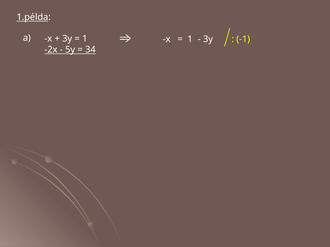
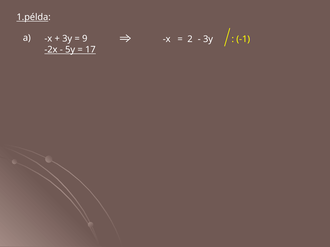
1 at (85, 39): 1 -> 9
1 at (190, 39): 1 -> 2
34: 34 -> 17
